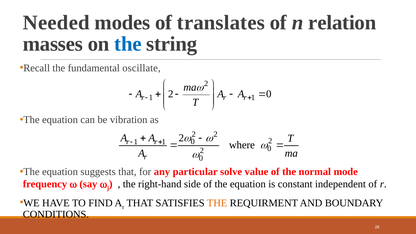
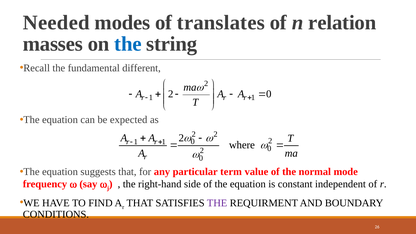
oscillate: oscillate -> different
vibration: vibration -> expected
solve: solve -> term
THE at (217, 203) colour: orange -> purple
